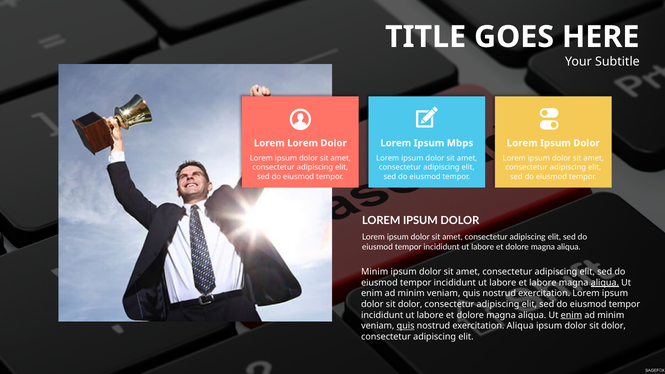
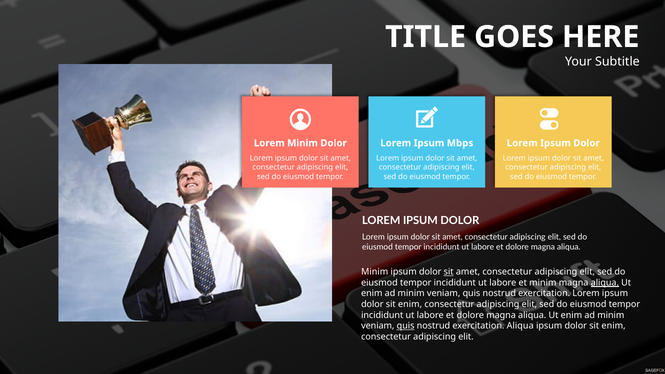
Lorem Lorem: Lorem -> Minim
sit at (449, 272) underline: none -> present
et labore: labore -> minim
dolor at (410, 304): dolor -> enim
enim at (571, 315) underline: present -> none
dolor at (614, 326): dolor -> enim
